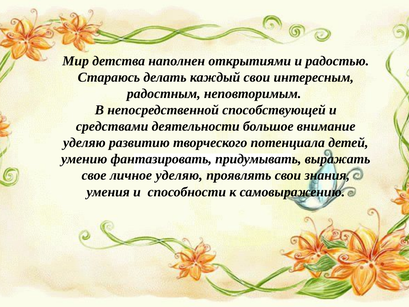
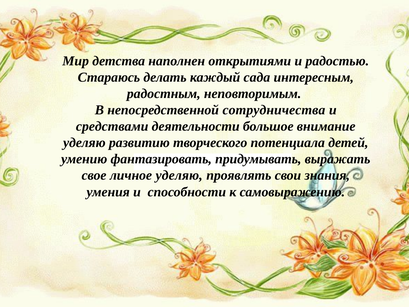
каждый свои: свои -> сада
способствующей: способствующей -> сотрудничества
